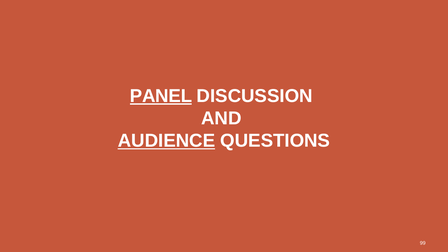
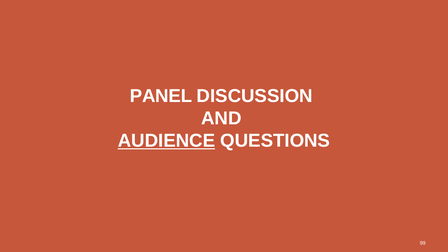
PANEL underline: present -> none
